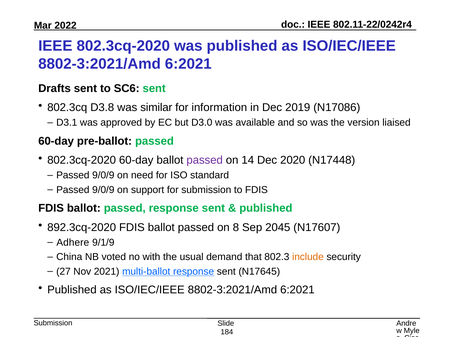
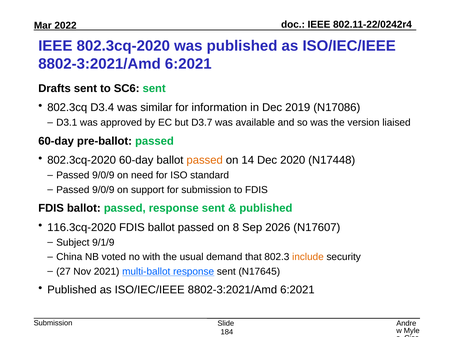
D3.8: D3.8 -> D3.4
D3.0: D3.0 -> D3.7
passed at (205, 160) colour: purple -> orange
892.3cq-2020: 892.3cq-2020 -> 116.3cq-2020
2045: 2045 -> 2026
Adhere: Adhere -> Subject
